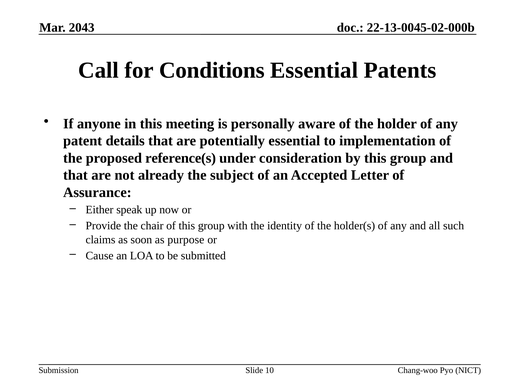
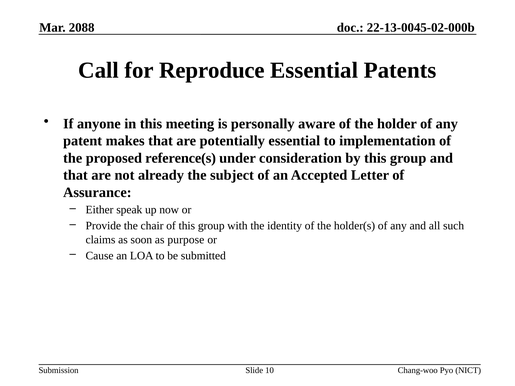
2043: 2043 -> 2088
Conditions: Conditions -> Reproduce
details: details -> makes
